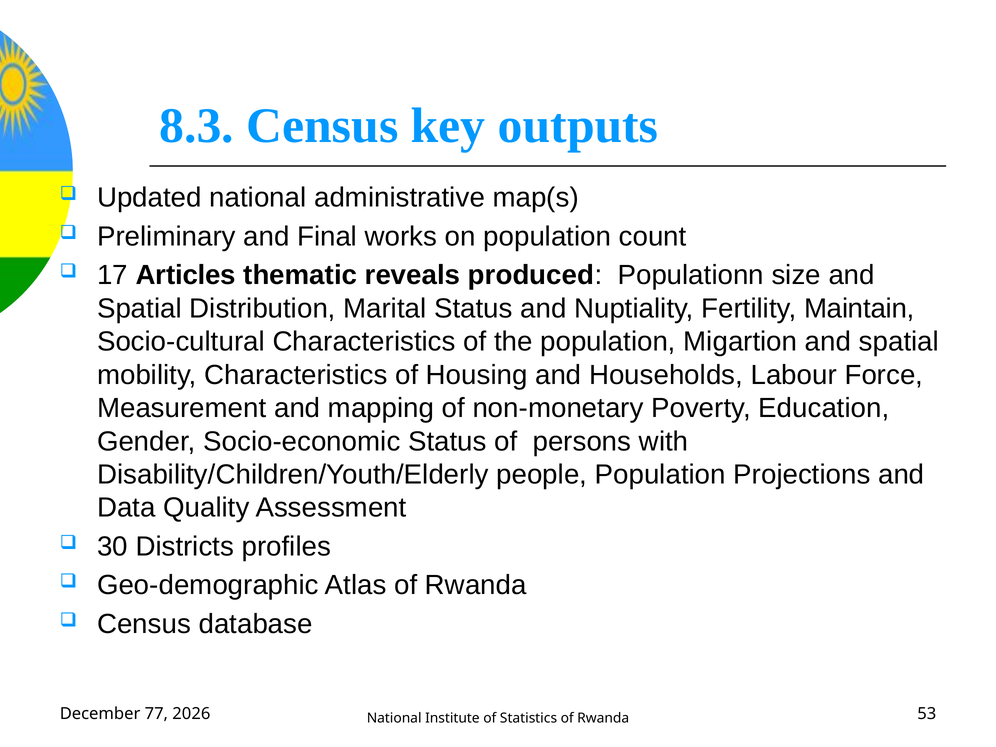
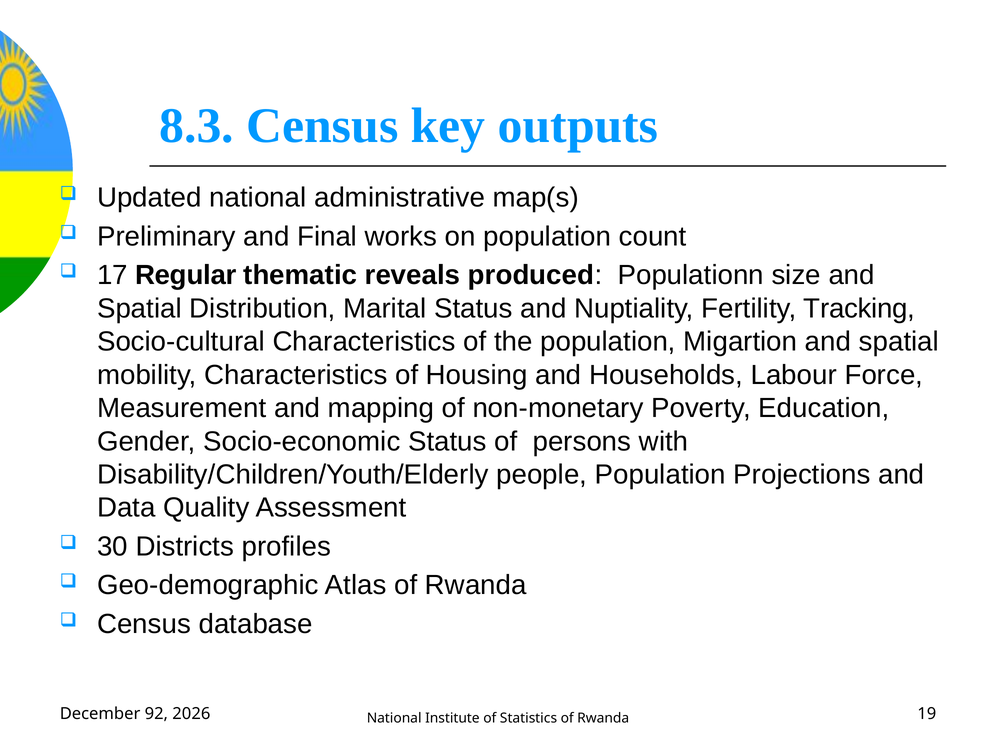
Articles: Articles -> Regular
Maintain: Maintain -> Tracking
77: 77 -> 92
53: 53 -> 19
